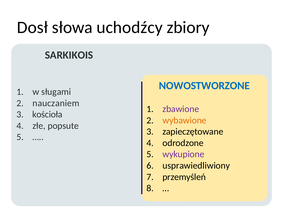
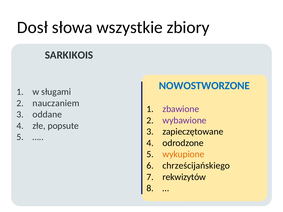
uchodźcy: uchodźcy -> wszystkie
kościoła: kościoła -> oddane
wybawione colour: orange -> purple
wykupione colour: purple -> orange
usprawiedliwiony: usprawiedliwiony -> chrześcijańskiego
przemyśleń: przemyśleń -> rekwizytów
